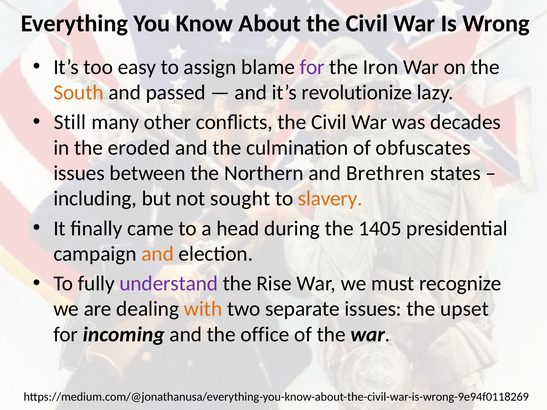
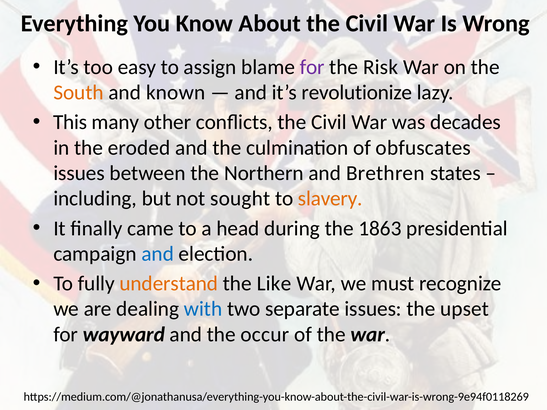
Iron: Iron -> Risk
passed: passed -> known
Still: Still -> This
1405: 1405 -> 1863
and at (158, 254) colour: orange -> blue
understand colour: purple -> orange
Rise: Rise -> Like
with colour: orange -> blue
incoming: incoming -> wayward
office: office -> occur
